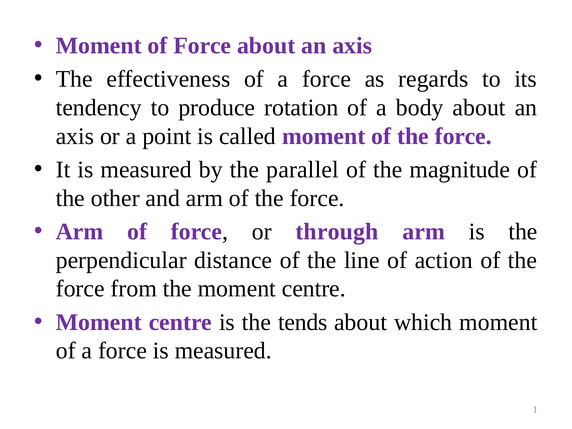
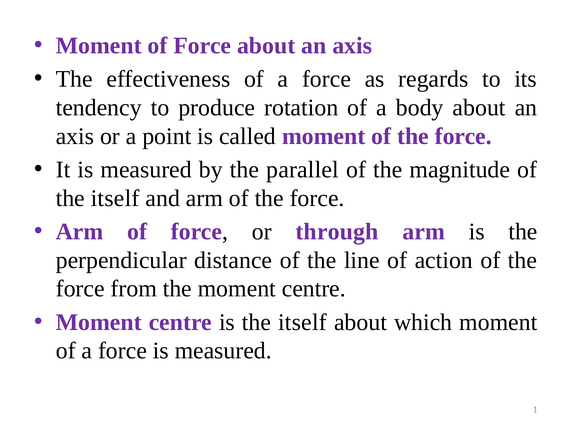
other at (115, 198): other -> itself
is the tends: tends -> itself
